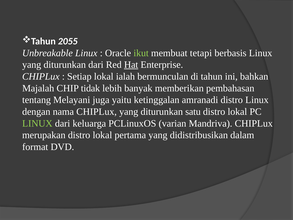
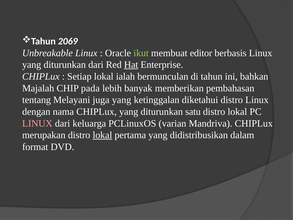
2055: 2055 -> 2069
tetapi: tetapi -> editor
tidak: tidak -> pada
juga yaitu: yaitu -> yang
amranadi: amranadi -> diketahui
LINUX at (37, 123) colour: light green -> pink
lokal at (102, 135) underline: none -> present
